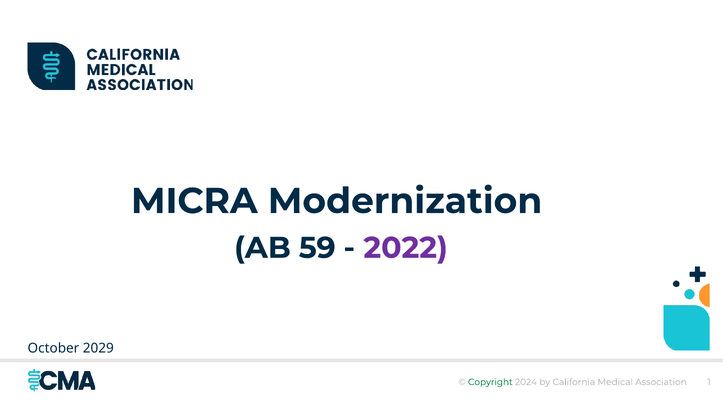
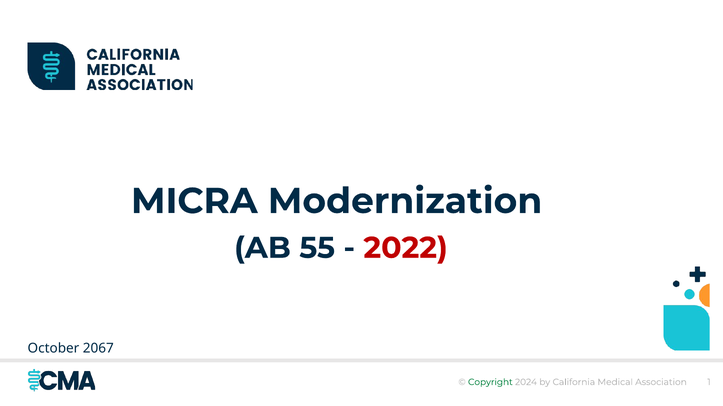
59: 59 -> 55
2022 colour: purple -> red
2029: 2029 -> 2067
